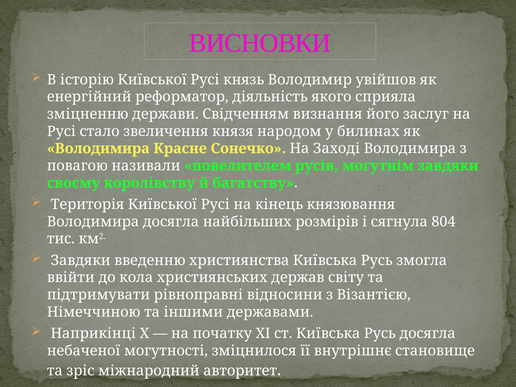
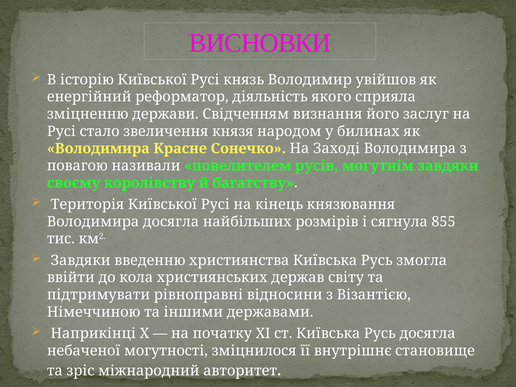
804: 804 -> 855
